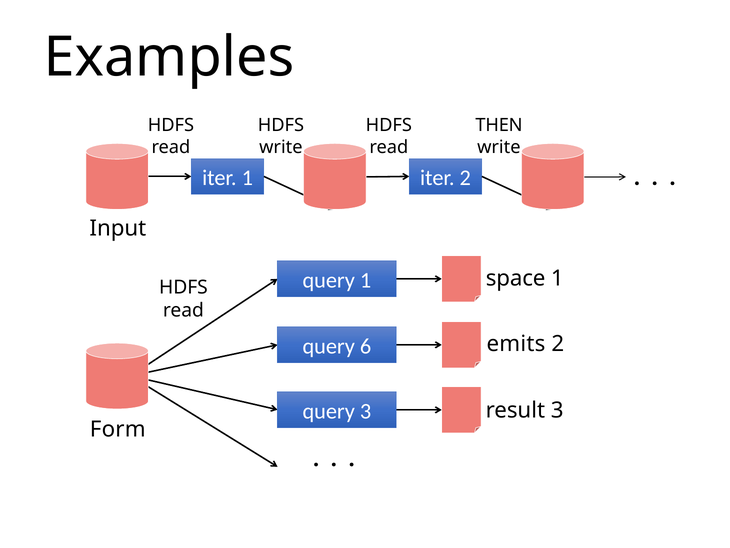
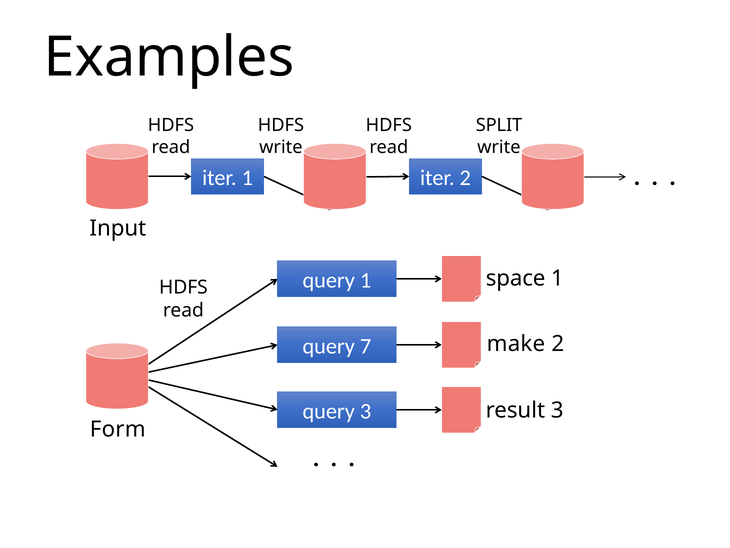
THEN: THEN -> SPLIT
6: 6 -> 7
emits: emits -> make
